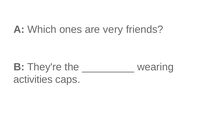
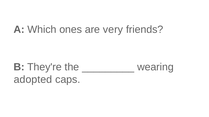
activities: activities -> adopted
